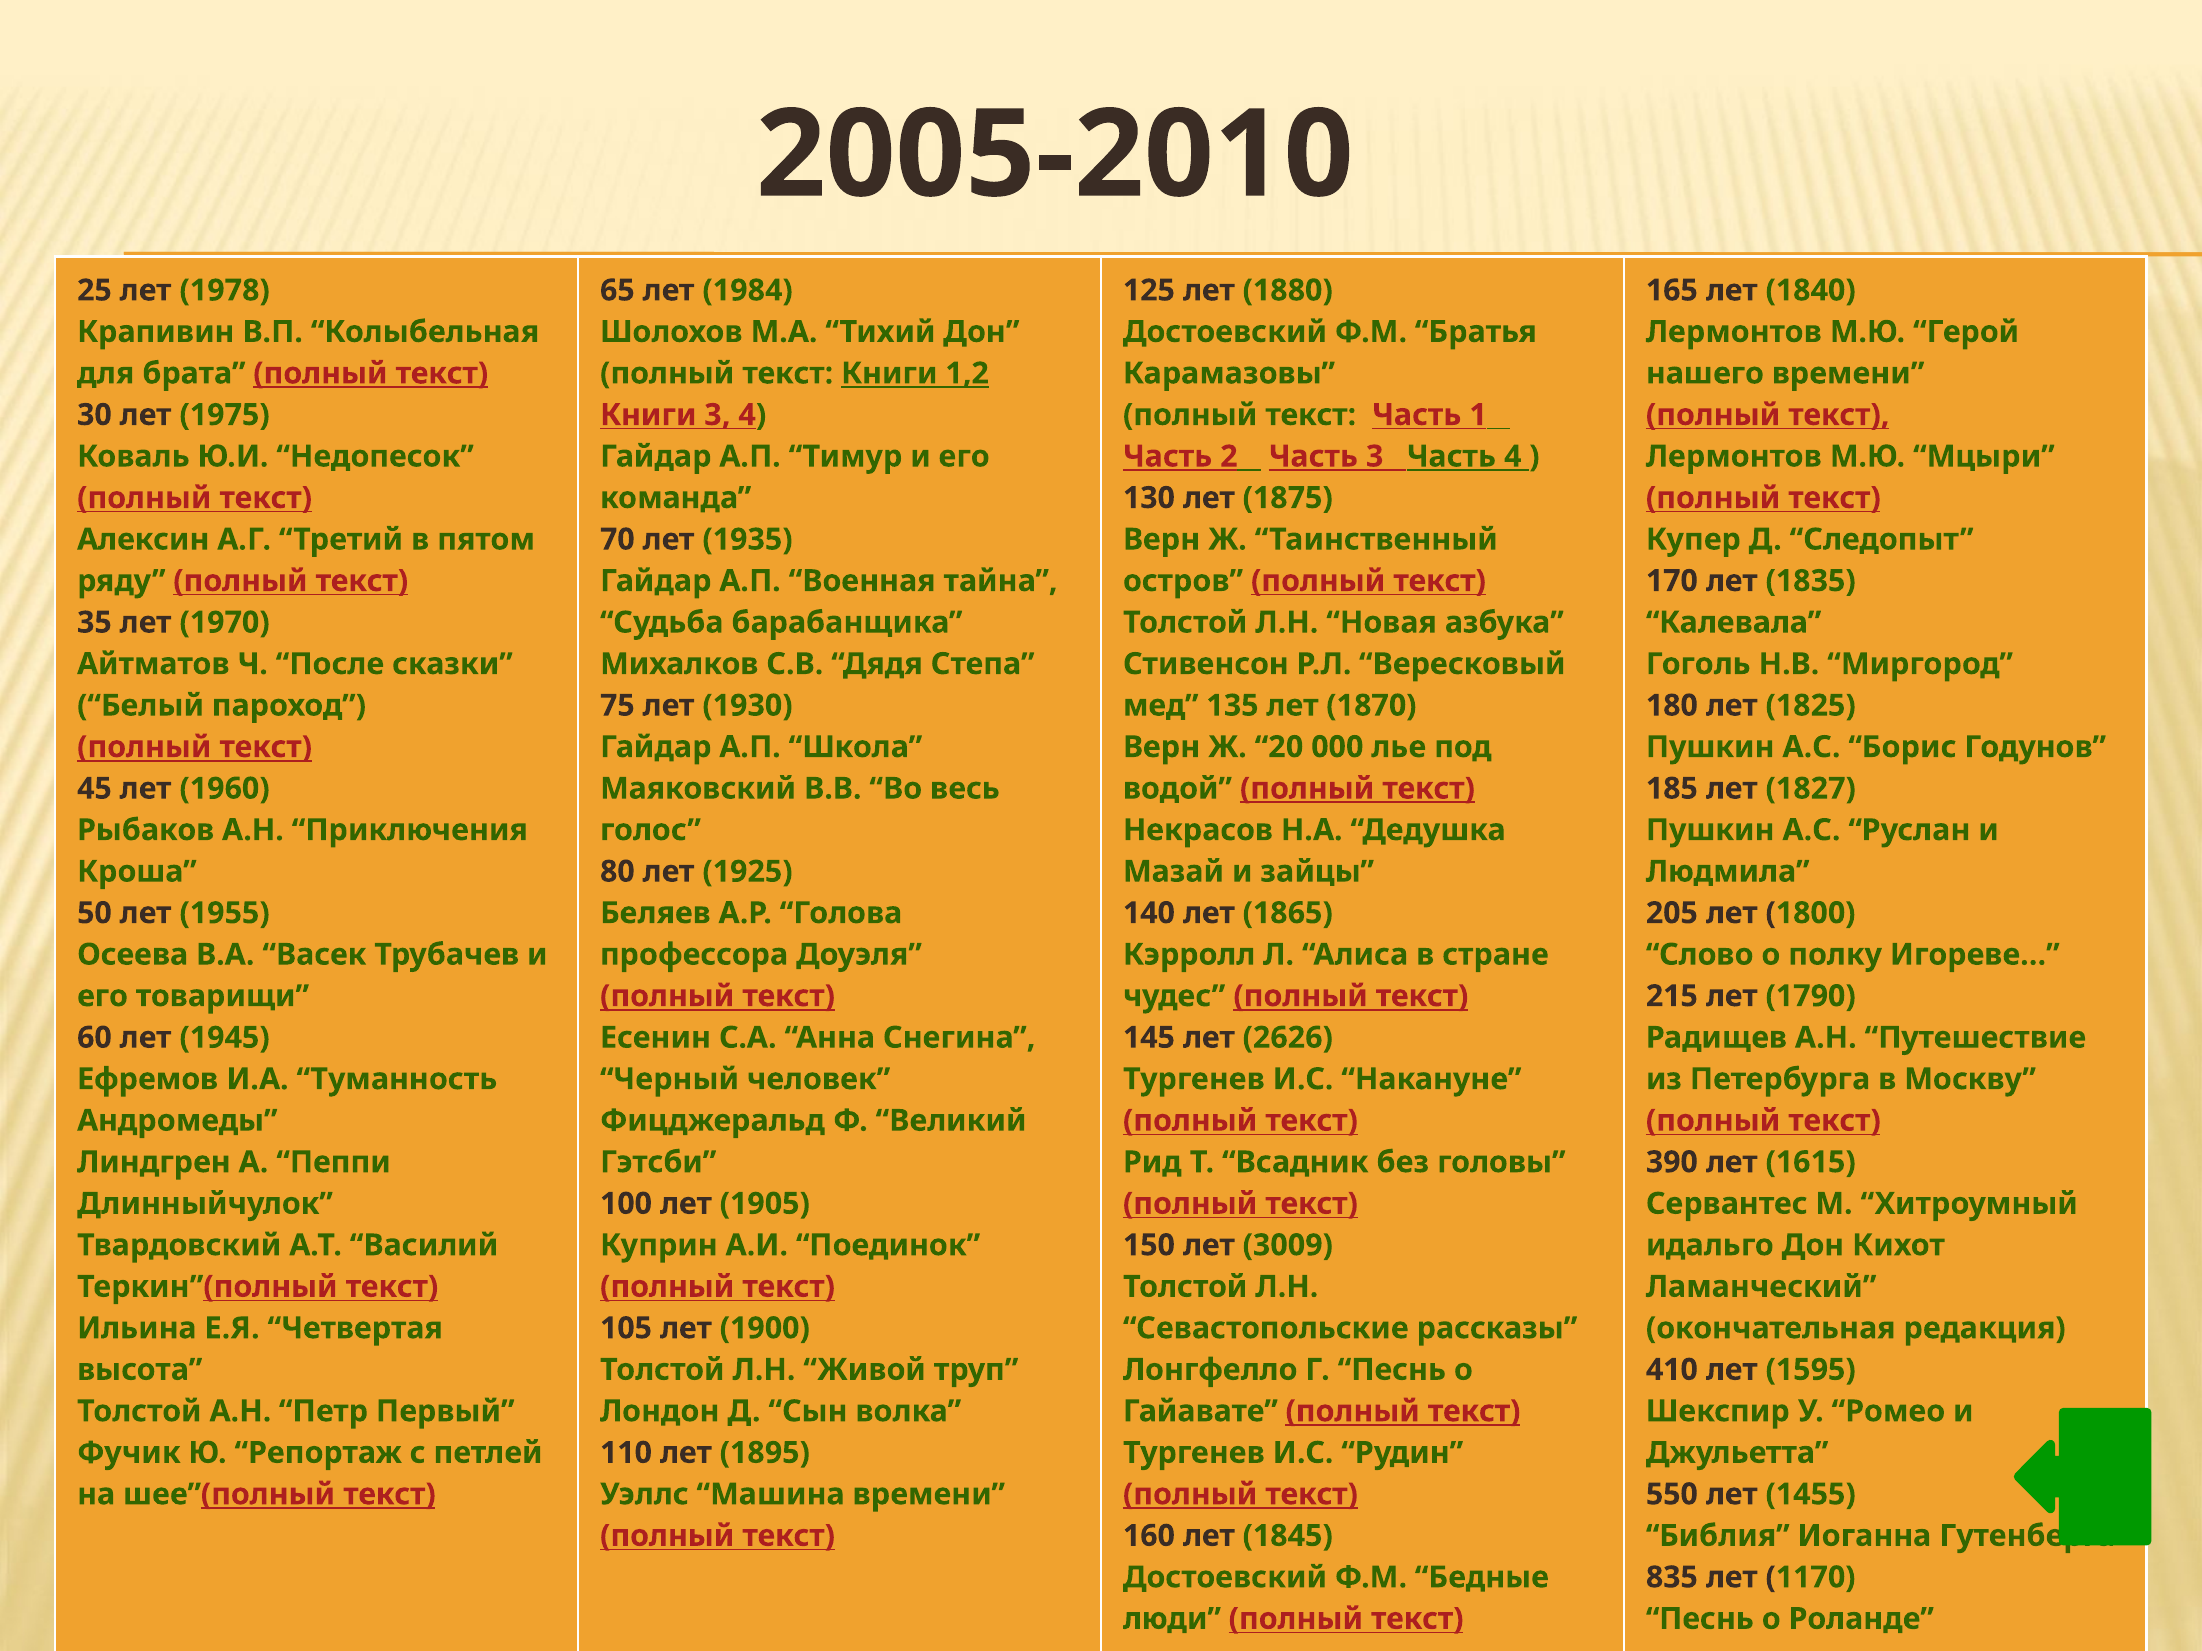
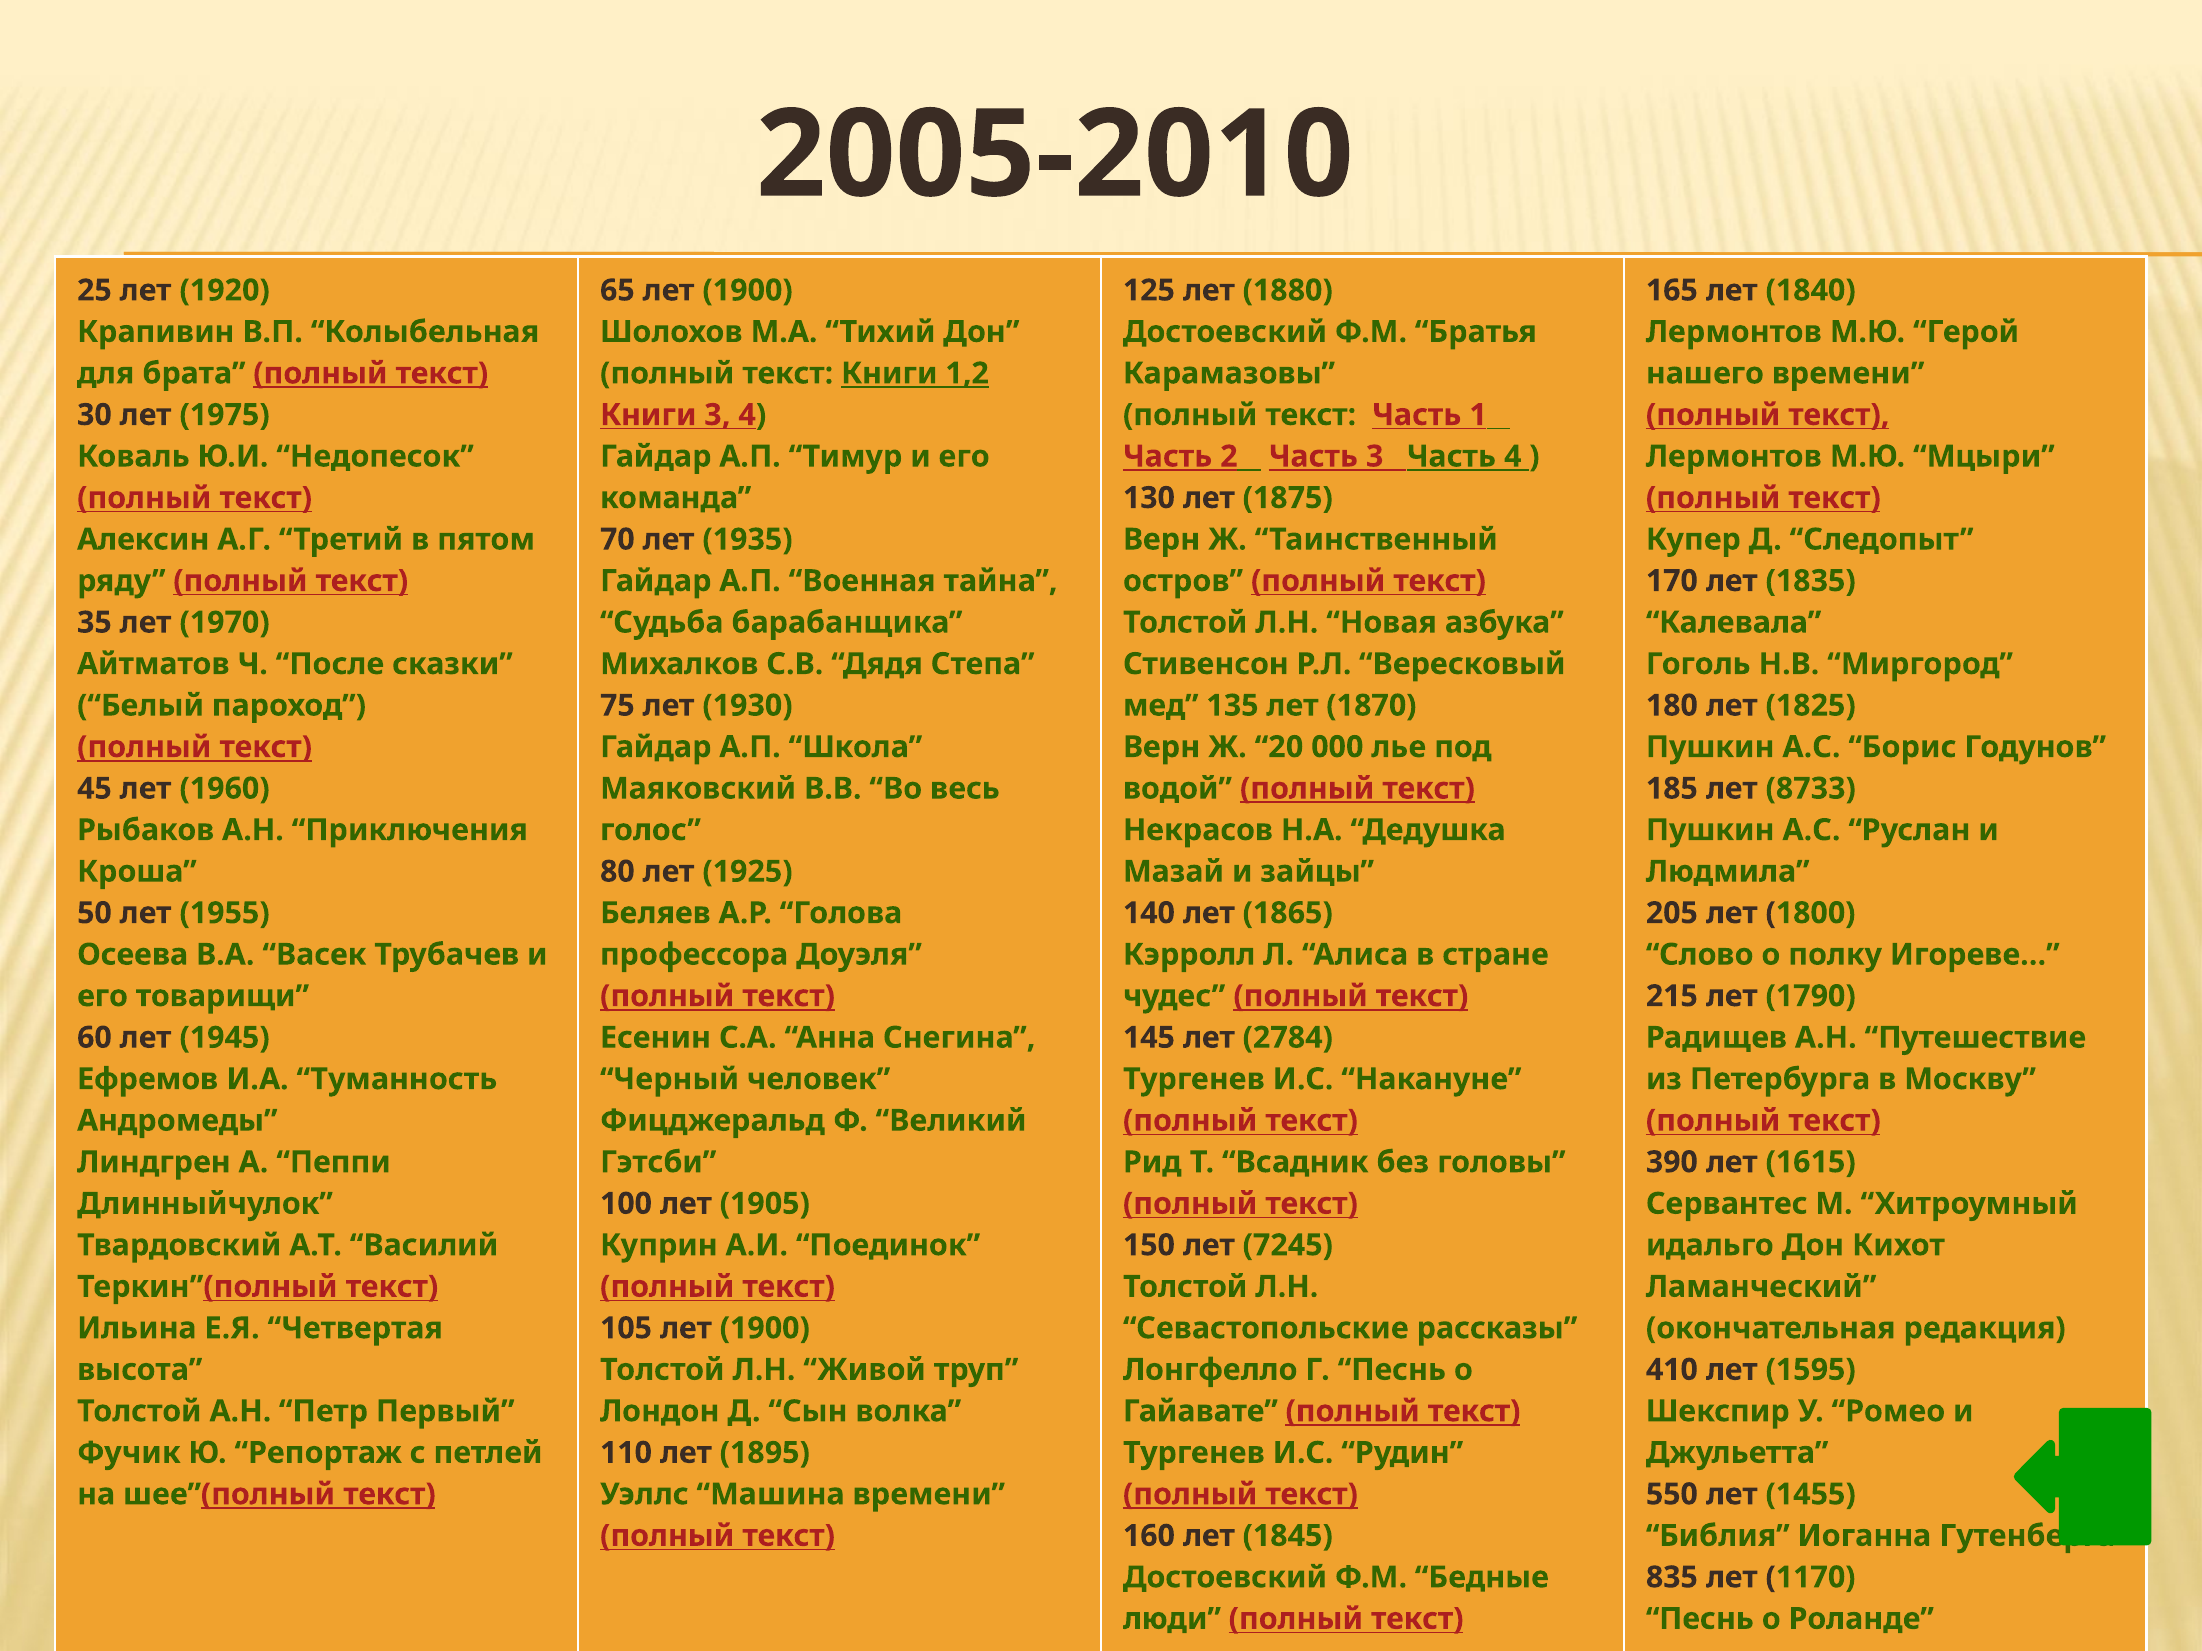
1978: 1978 -> 1920
65 лет 1984: 1984 -> 1900
1827: 1827 -> 8733
2626: 2626 -> 2784
3009: 3009 -> 7245
